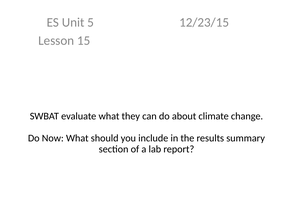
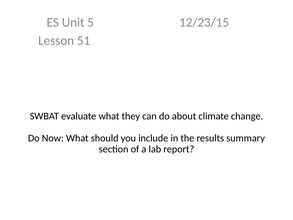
15: 15 -> 51
